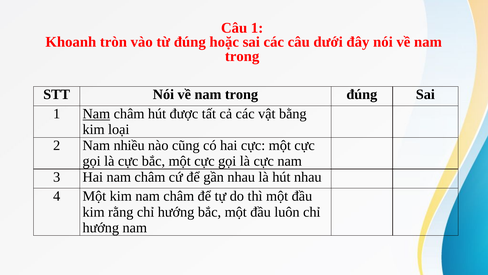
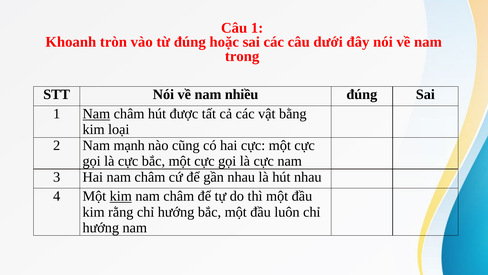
trong at (242, 94): trong -> nhiều
nhiều: nhiều -> mạnh
kim at (121, 196) underline: none -> present
